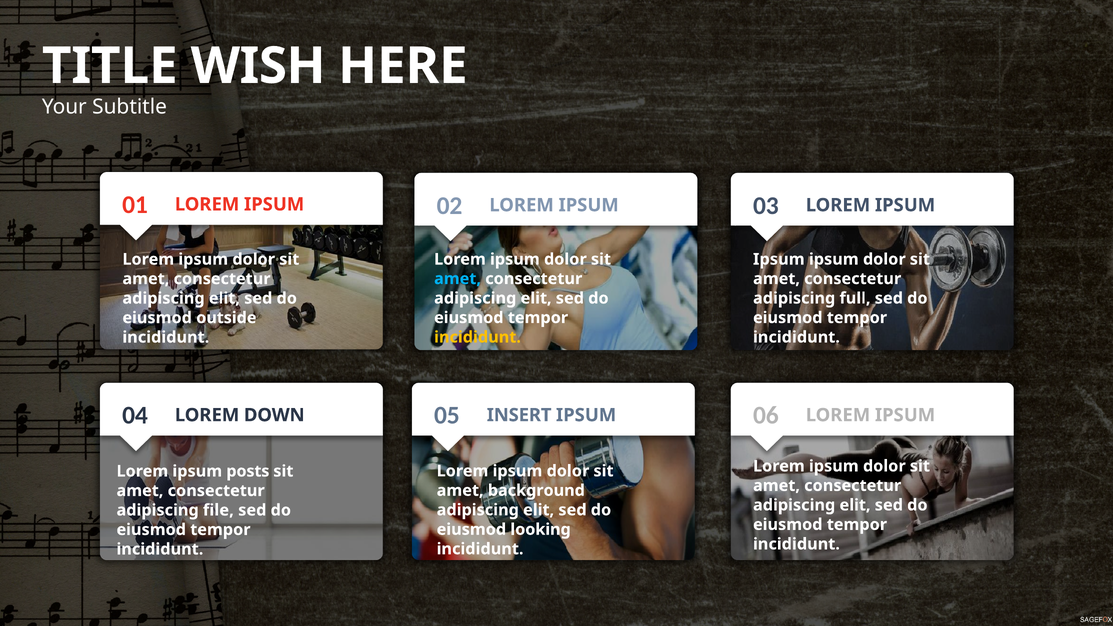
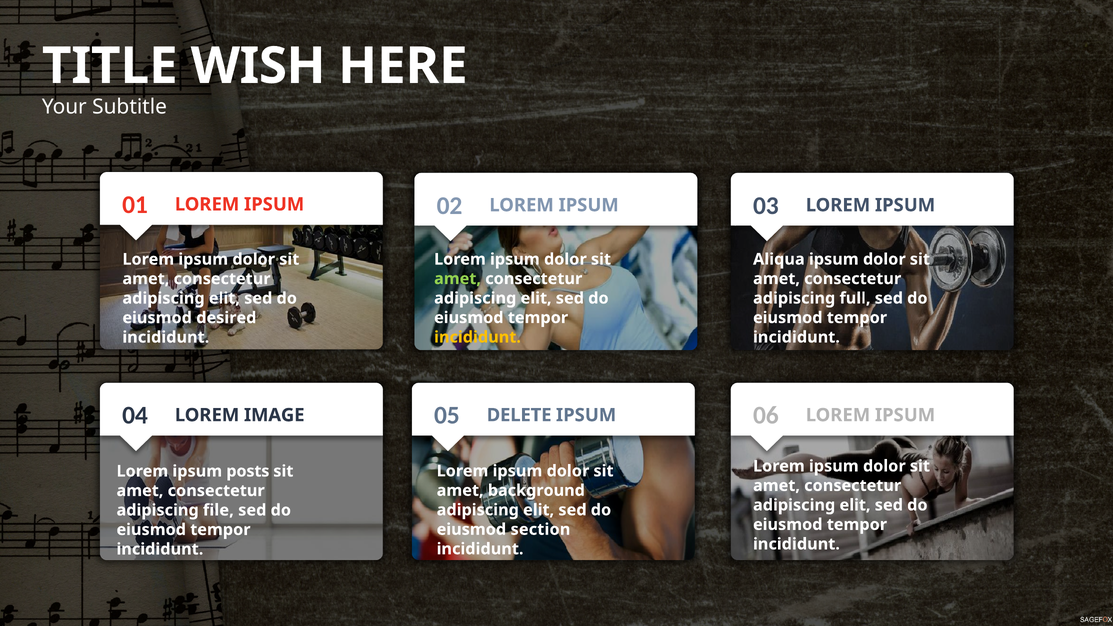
Ipsum at (779, 259): Ipsum -> Aliqua
amet at (458, 279) colour: light blue -> light green
outside: outside -> desired
DOWN: DOWN -> IMAGE
INSERT: INSERT -> DELETE
looking: looking -> section
